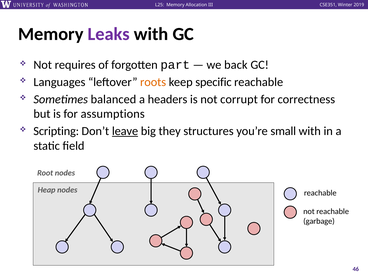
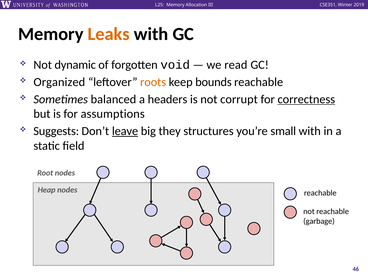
Leaks colour: purple -> orange
requires: requires -> dynamic
part: part -> void
back: back -> read
Languages: Languages -> Organized
specific: specific -> bounds
correctness underline: none -> present
Scripting: Scripting -> Suggests
